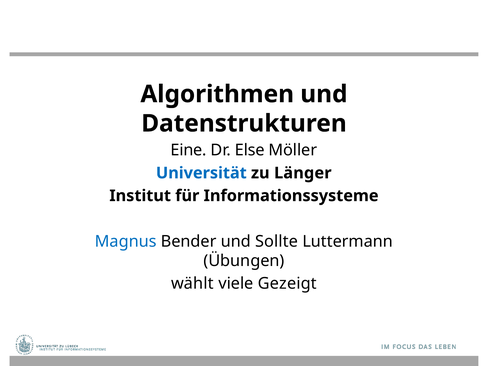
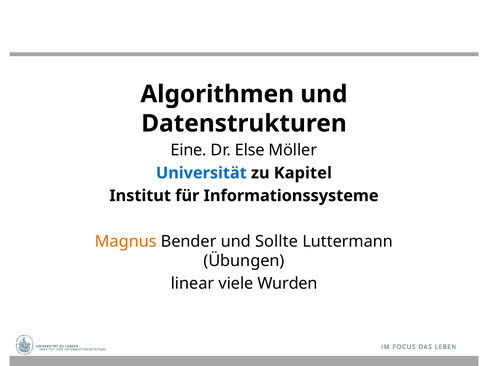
Länger: Länger -> Kapitel
Magnus colour: blue -> orange
wählt: wählt -> linear
Gezeigt: Gezeigt -> Wurden
